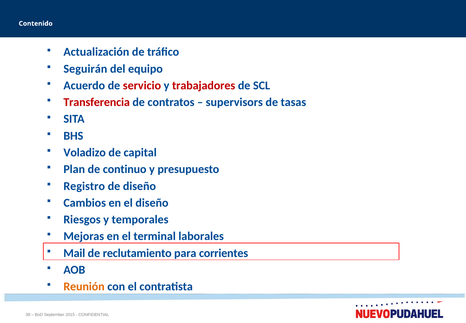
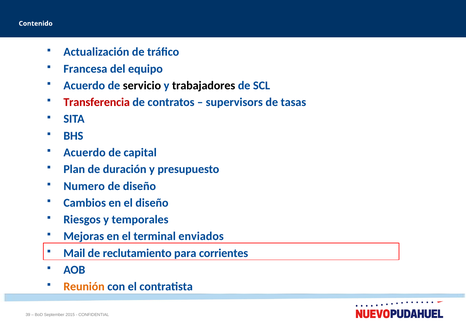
Seguirán: Seguirán -> Francesa
servicio colour: red -> black
trabajadores colour: red -> black
Voladizo at (85, 152): Voladizo -> Acuerdo
continuo: continuo -> duración
Registro: Registro -> Numero
laborales: laborales -> enviados
